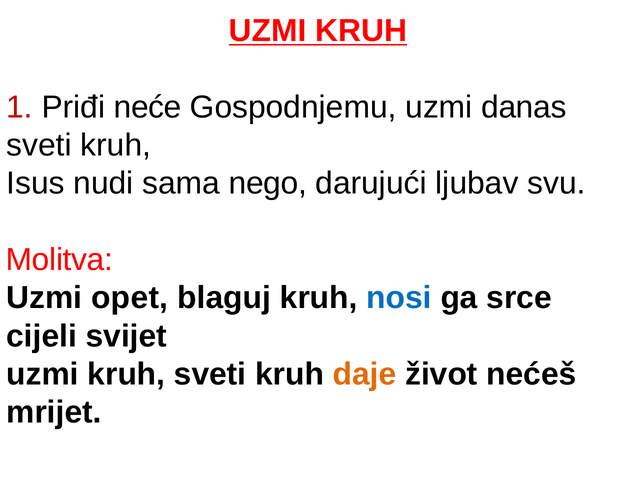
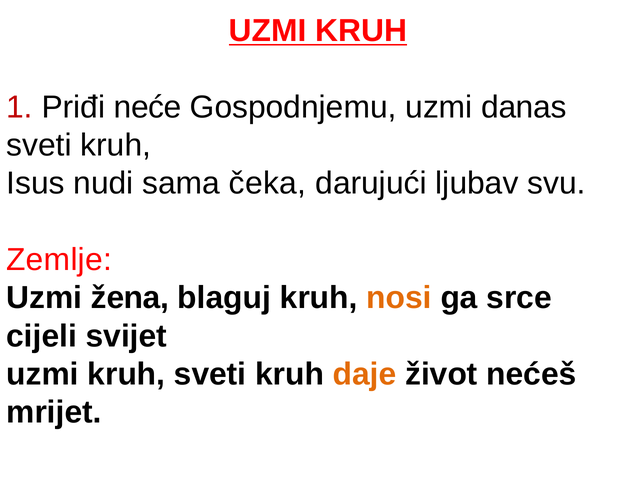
nego: nego -> čeka
Molitva: Molitva -> Zemlje
opet: opet -> žena
nosi colour: blue -> orange
